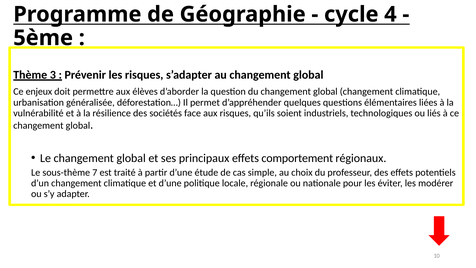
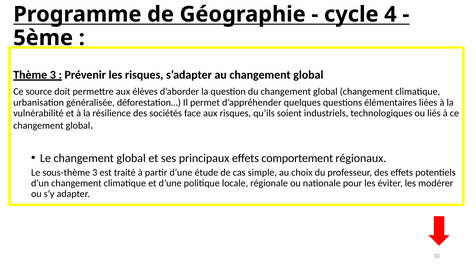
enjeux: enjeux -> source
sous-thème 7: 7 -> 3
